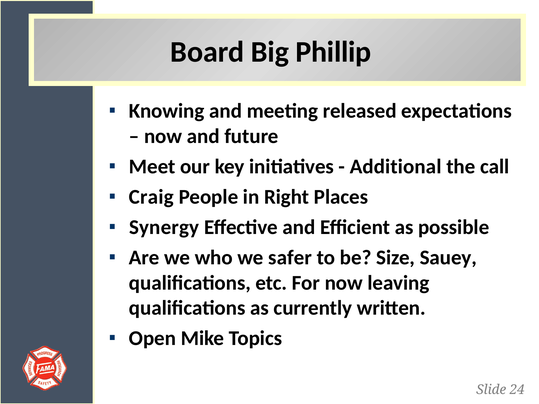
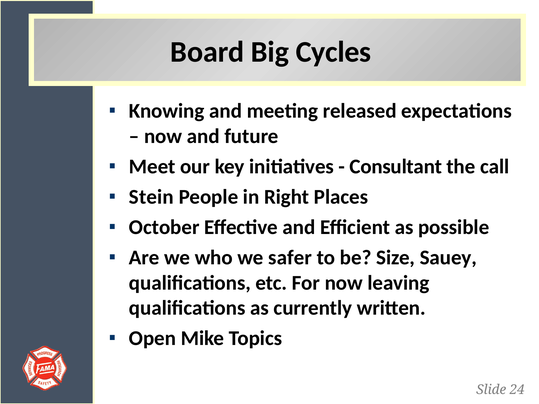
Phillip: Phillip -> Cycles
Additional: Additional -> Consultant
Craig: Craig -> Stein
Synergy: Synergy -> October
